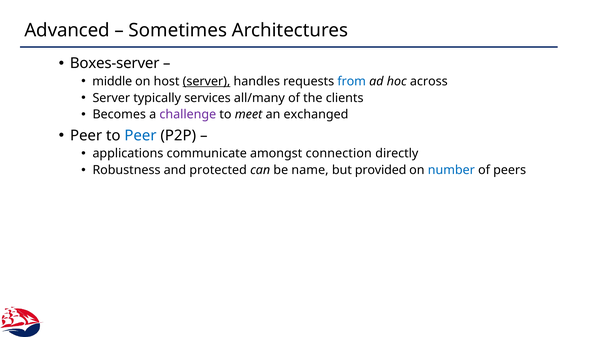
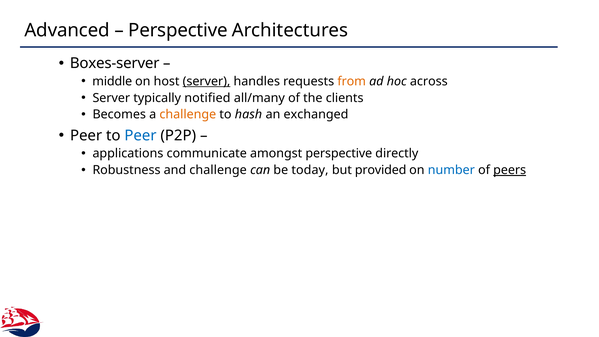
Sometimes at (178, 30): Sometimes -> Perspective
from colour: blue -> orange
services: services -> notified
challenge at (188, 114) colour: purple -> orange
meet: meet -> hash
amongst connection: connection -> perspective
and protected: protected -> challenge
name: name -> today
peers underline: none -> present
